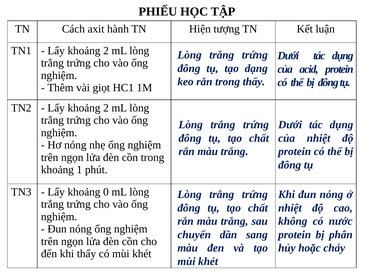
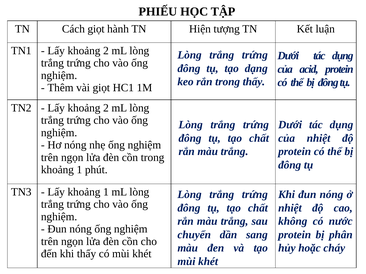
Cách axit: axit -> giọt
Lấy khoảng 0: 0 -> 1
